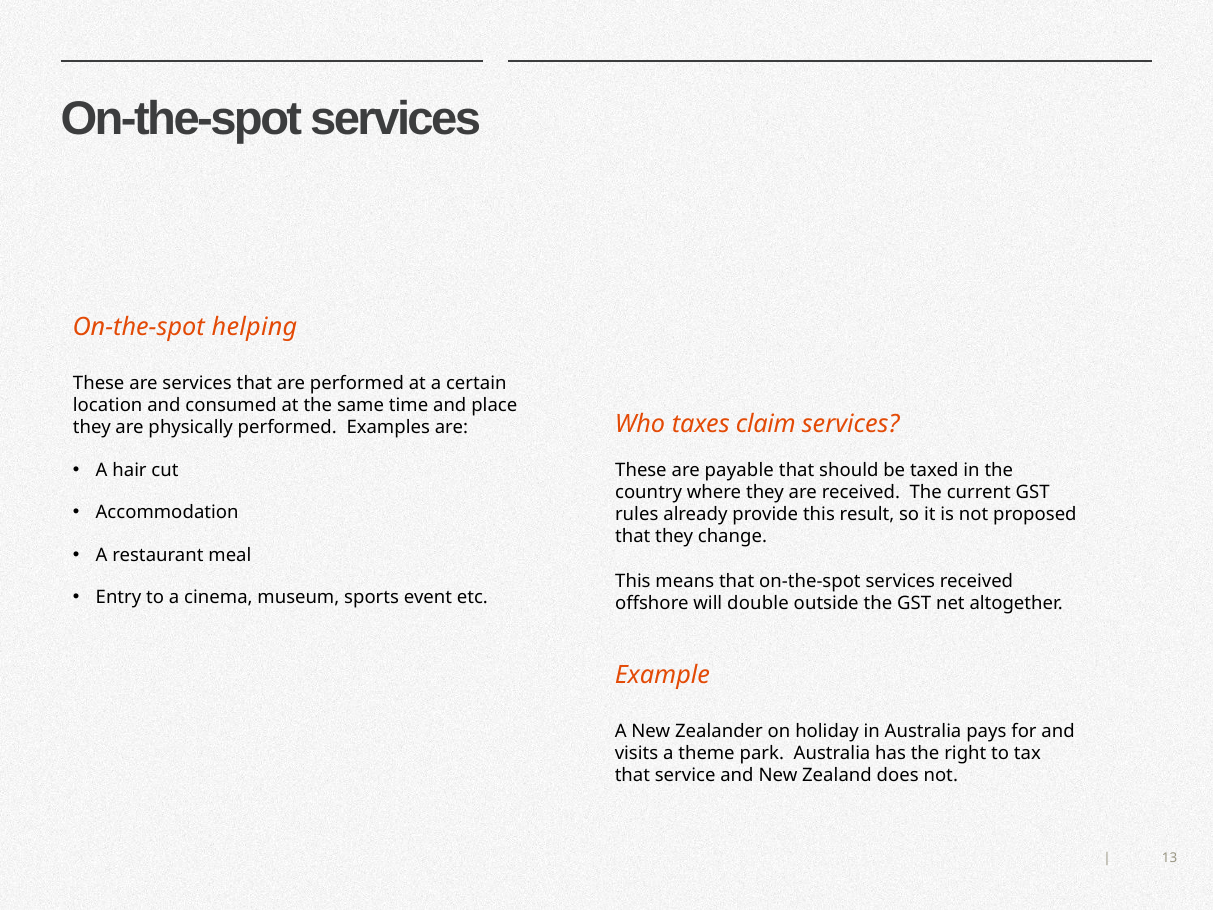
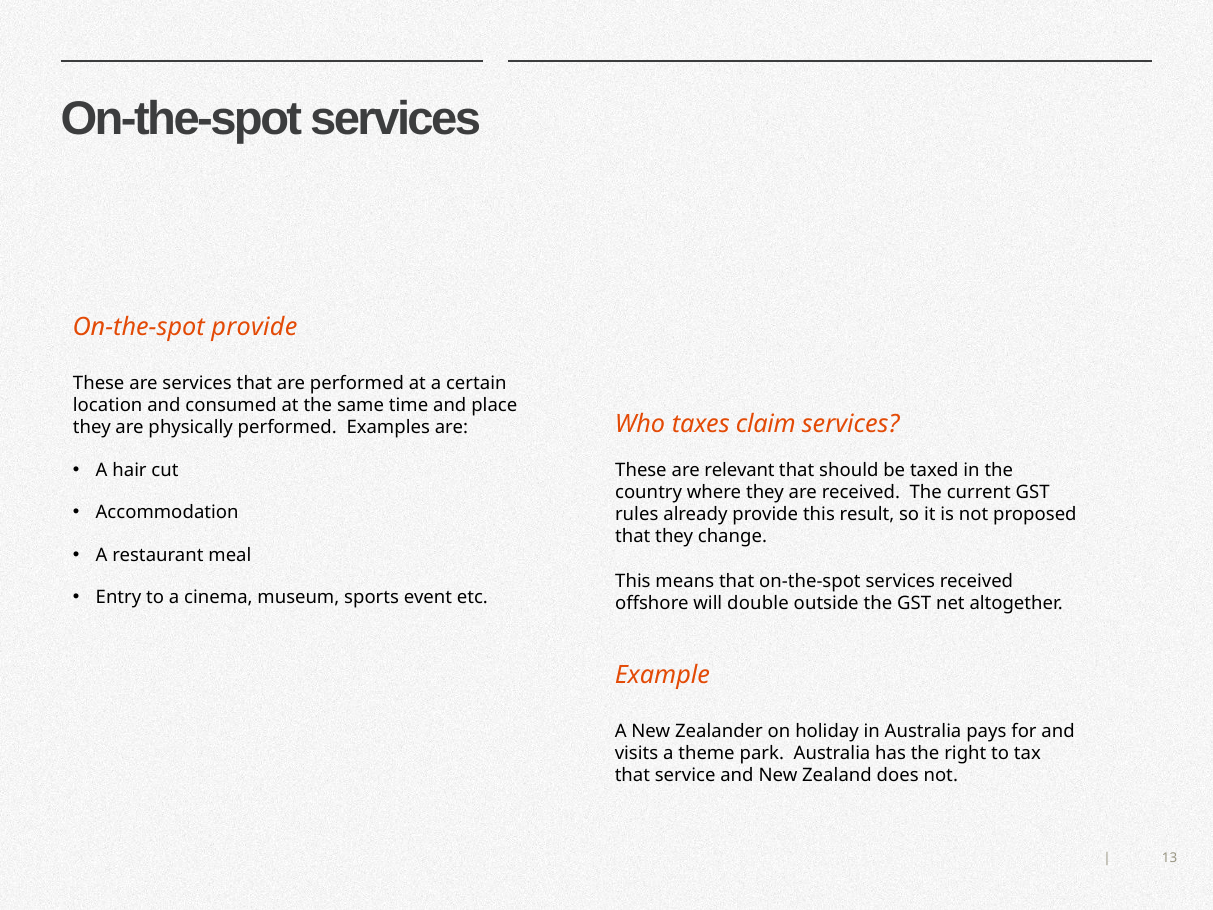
helping at (254, 327): helping -> provide
payable: payable -> relevant
